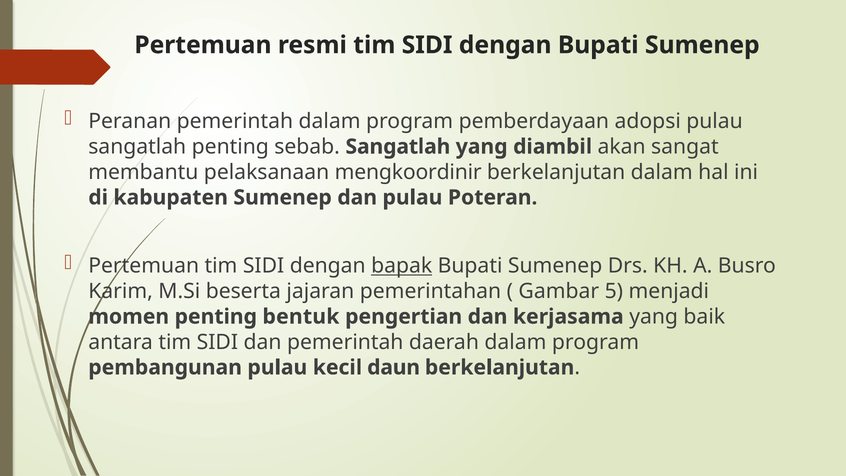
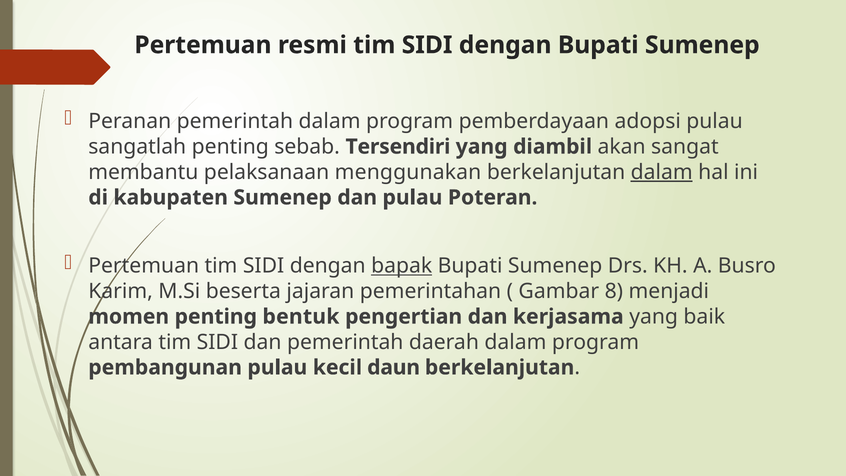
sebab Sangatlah: Sangatlah -> Tersendiri
mengkoordinir: mengkoordinir -> menggunakan
dalam at (662, 172) underline: none -> present
5: 5 -> 8
